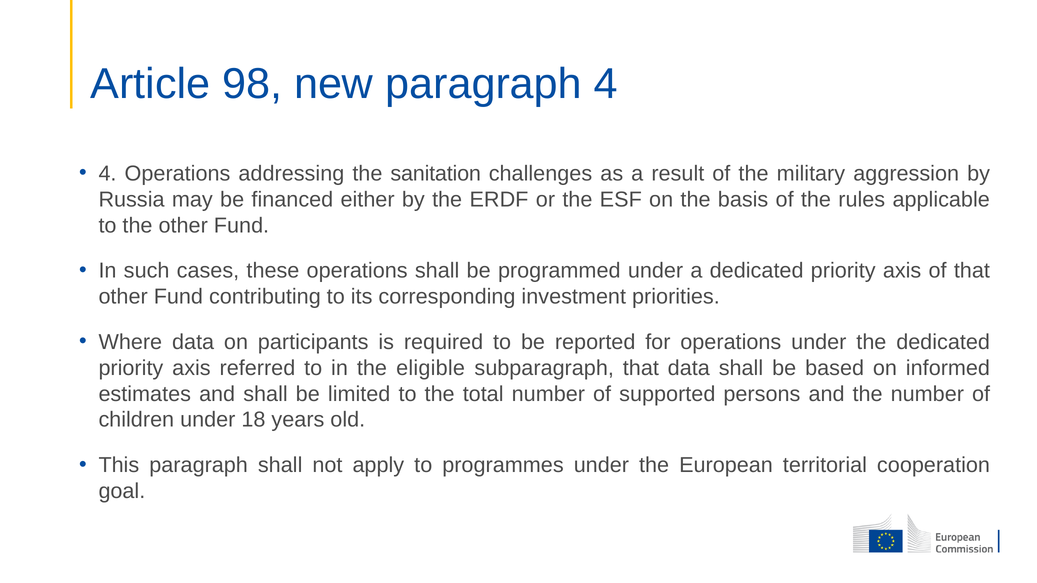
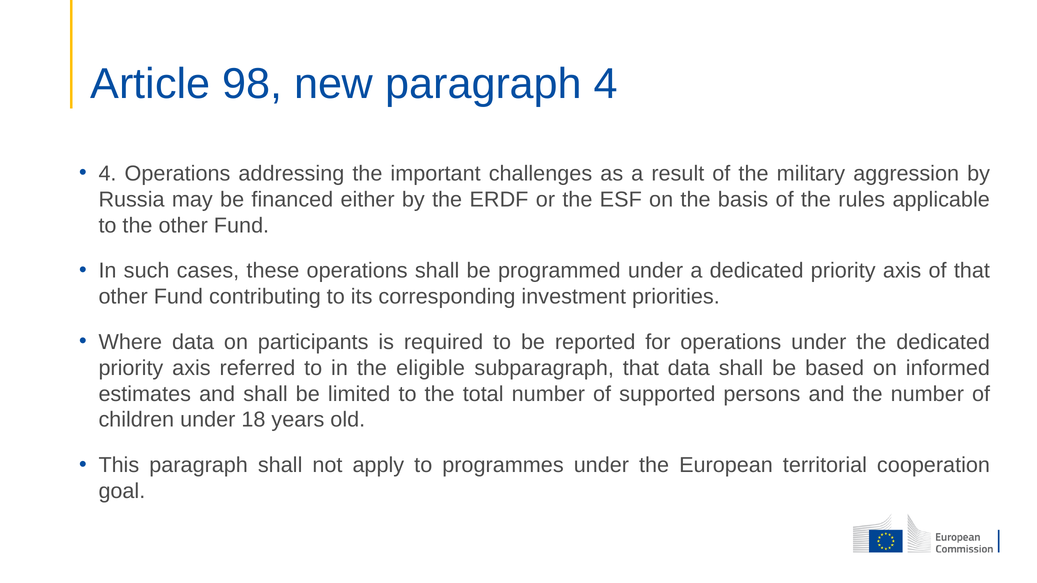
sanitation: sanitation -> important
